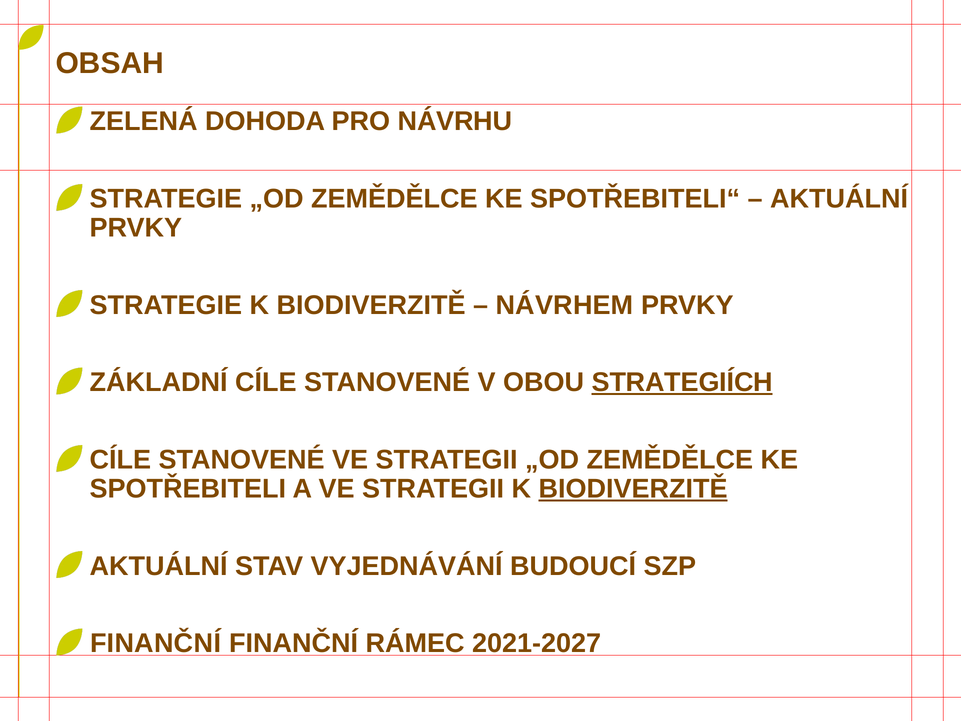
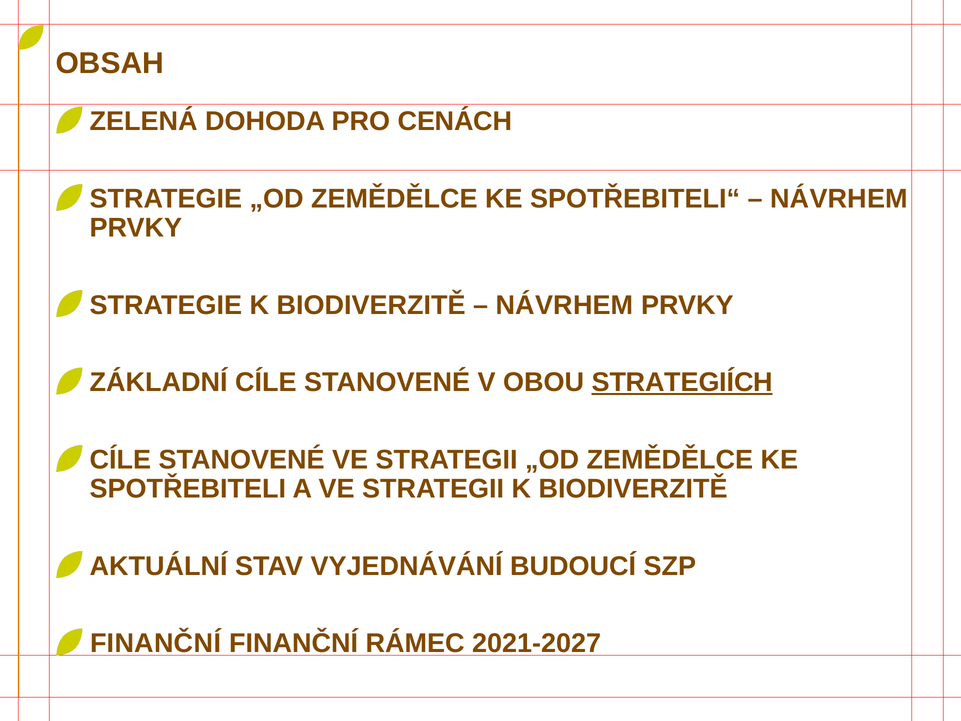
NÁVRHU: NÁVRHU -> CENÁCH
AKTUÁLNÍ at (839, 199): AKTUÁLNÍ -> NÁVRHEM
BIODIVERZITĚ at (633, 489) underline: present -> none
